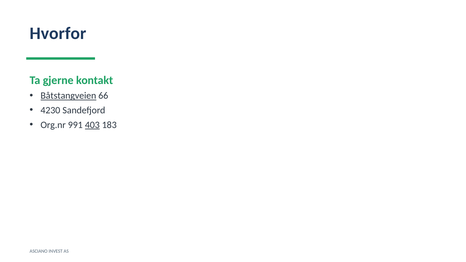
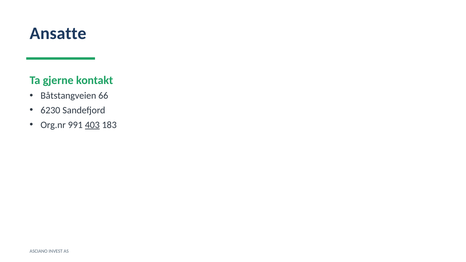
Hvorfor: Hvorfor -> Ansatte
Båtstangveien underline: present -> none
4230: 4230 -> 6230
